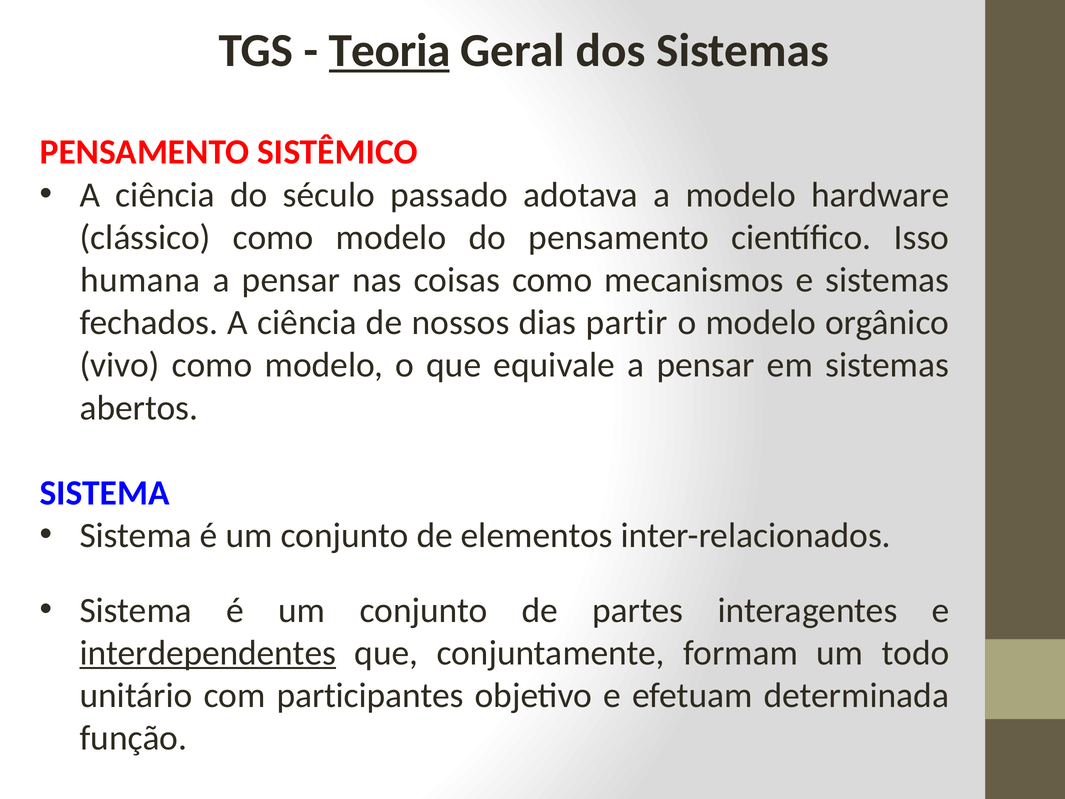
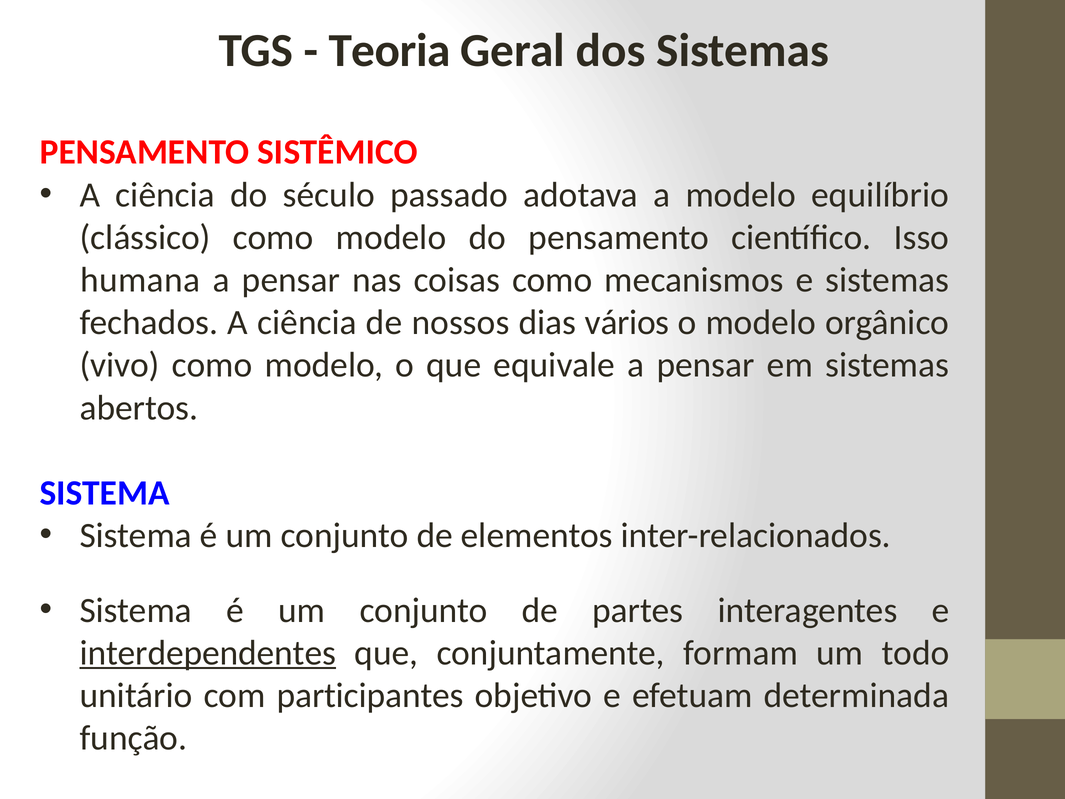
Teoria underline: present -> none
hardware: hardware -> equilíbrio
partir: partir -> vários
